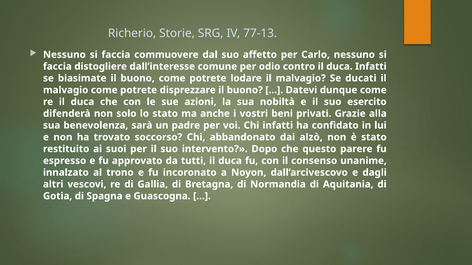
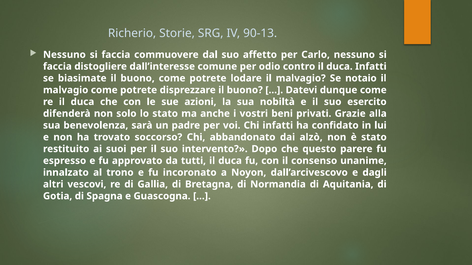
77-13: 77-13 -> 90-13
ducati: ducati -> notaio
